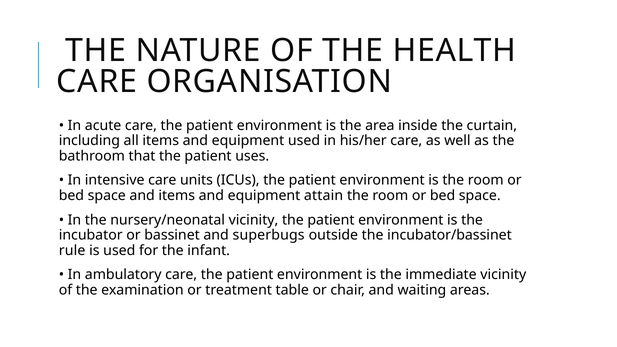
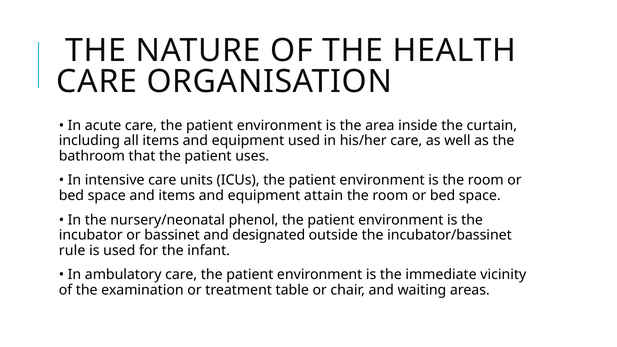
nursery/neonatal vicinity: vicinity -> phenol
superbugs: superbugs -> designated
